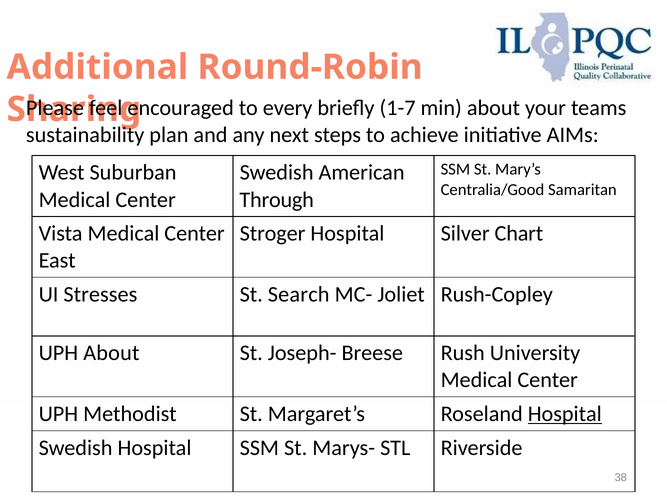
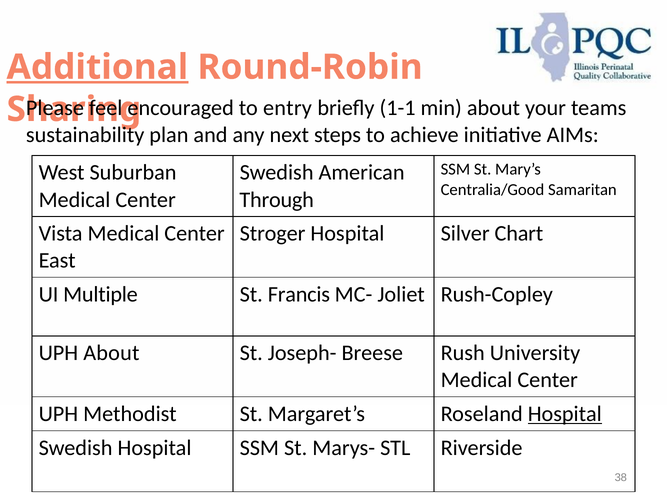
Additional underline: none -> present
every: every -> entry
1-7: 1-7 -> 1-1
Stresses: Stresses -> Multiple
Search: Search -> Francis
